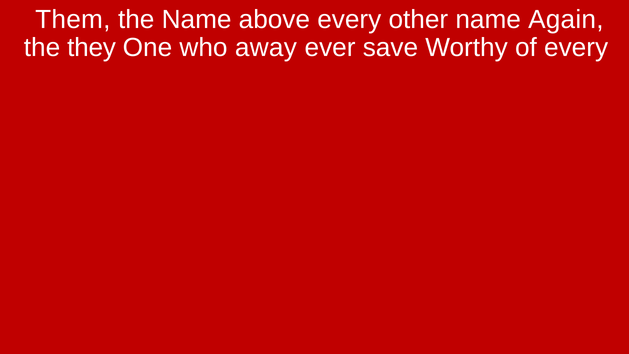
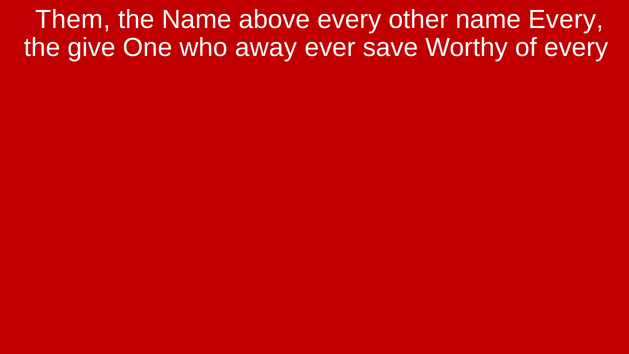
name Again: Again -> Every
they: they -> give
